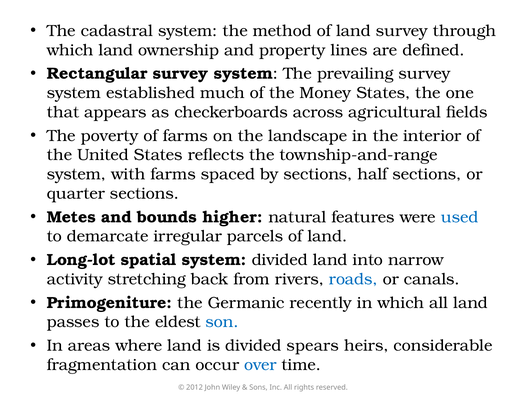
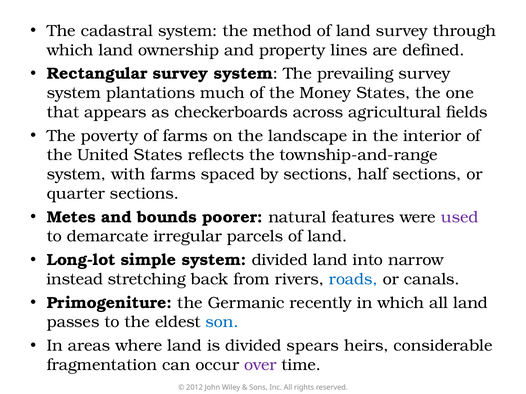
established: established -> plantations
higher: higher -> poorer
used colour: blue -> purple
spatial: spatial -> simple
activity: activity -> instead
over colour: blue -> purple
